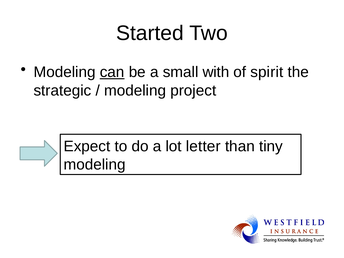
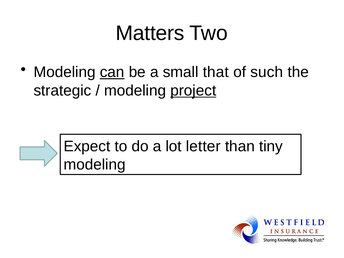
Started: Started -> Matters
with: with -> that
spirit: spirit -> such
project underline: none -> present
